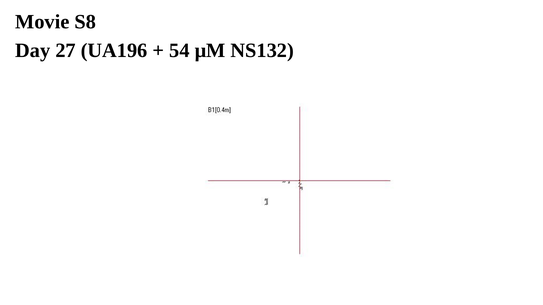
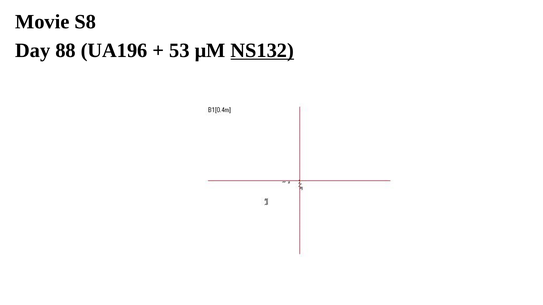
27: 27 -> 88
54: 54 -> 53
NS132 underline: none -> present
